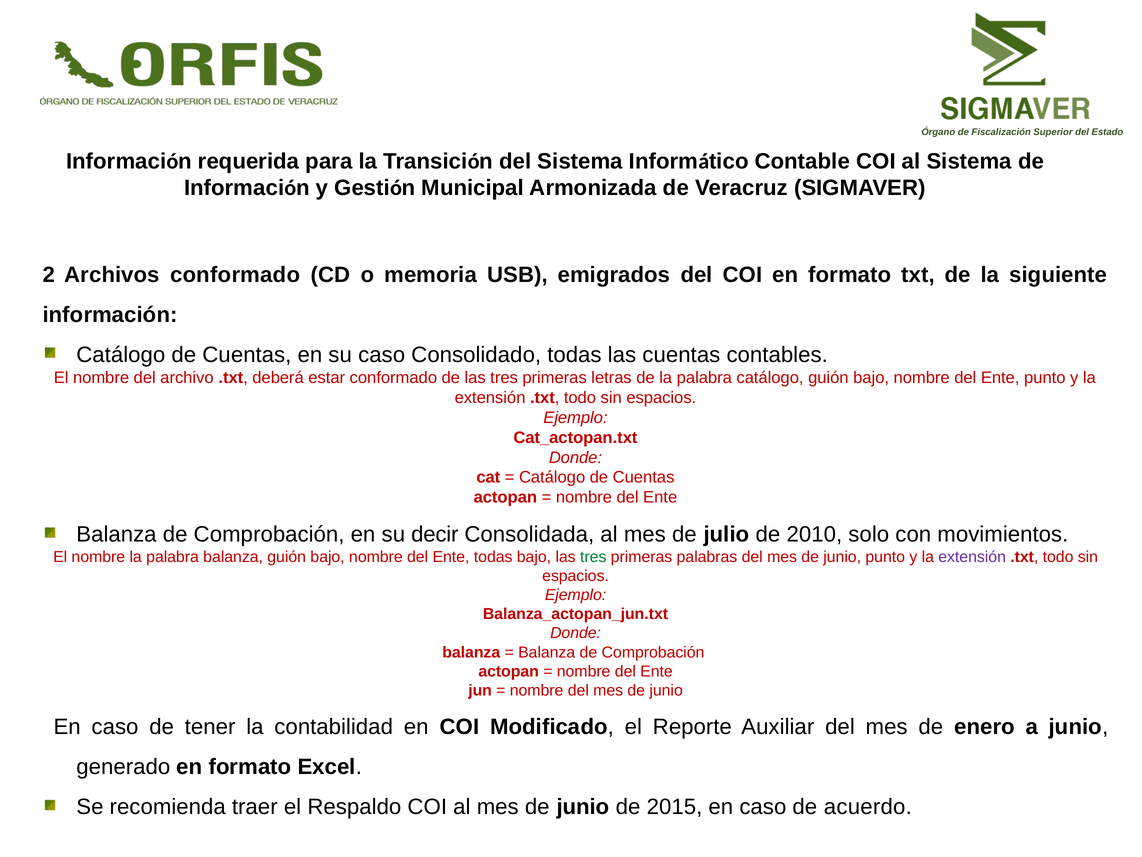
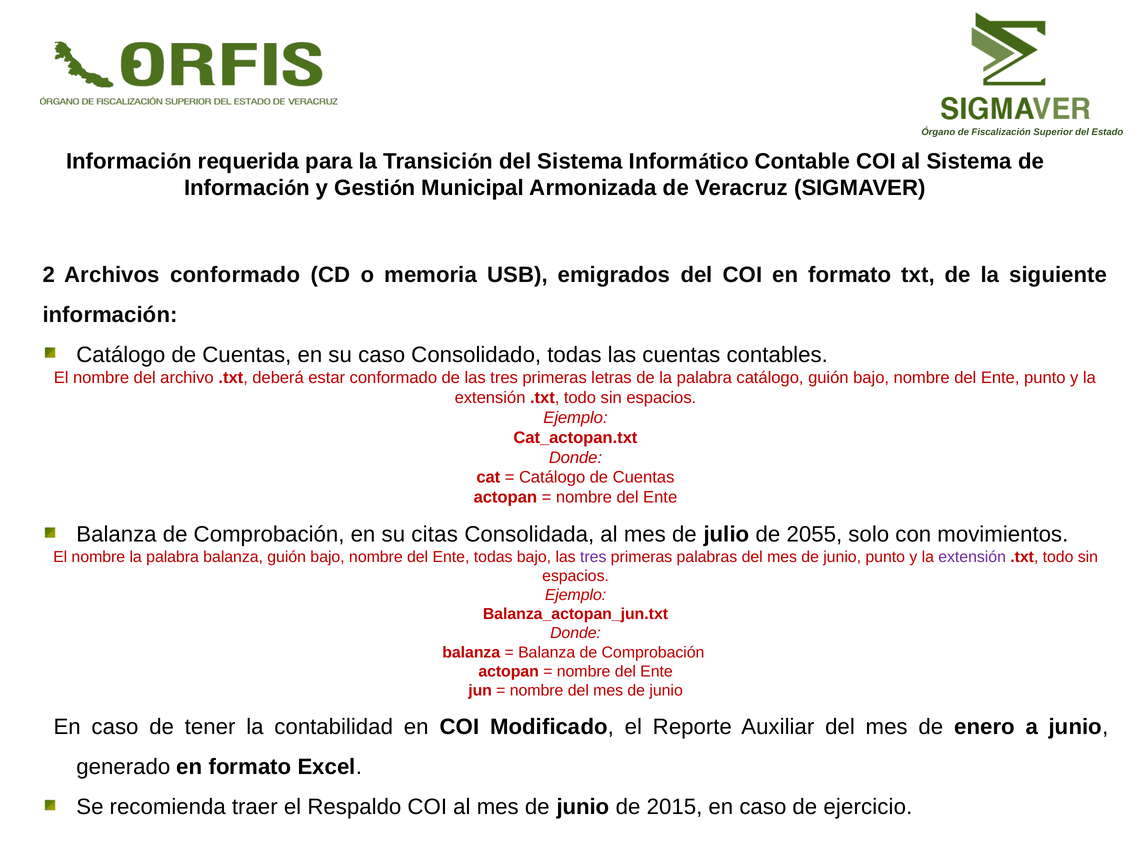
decir: decir -> citas
2010: 2010 -> 2055
tres at (593, 557) colour: green -> purple
acuerdo: acuerdo -> ejercicio
